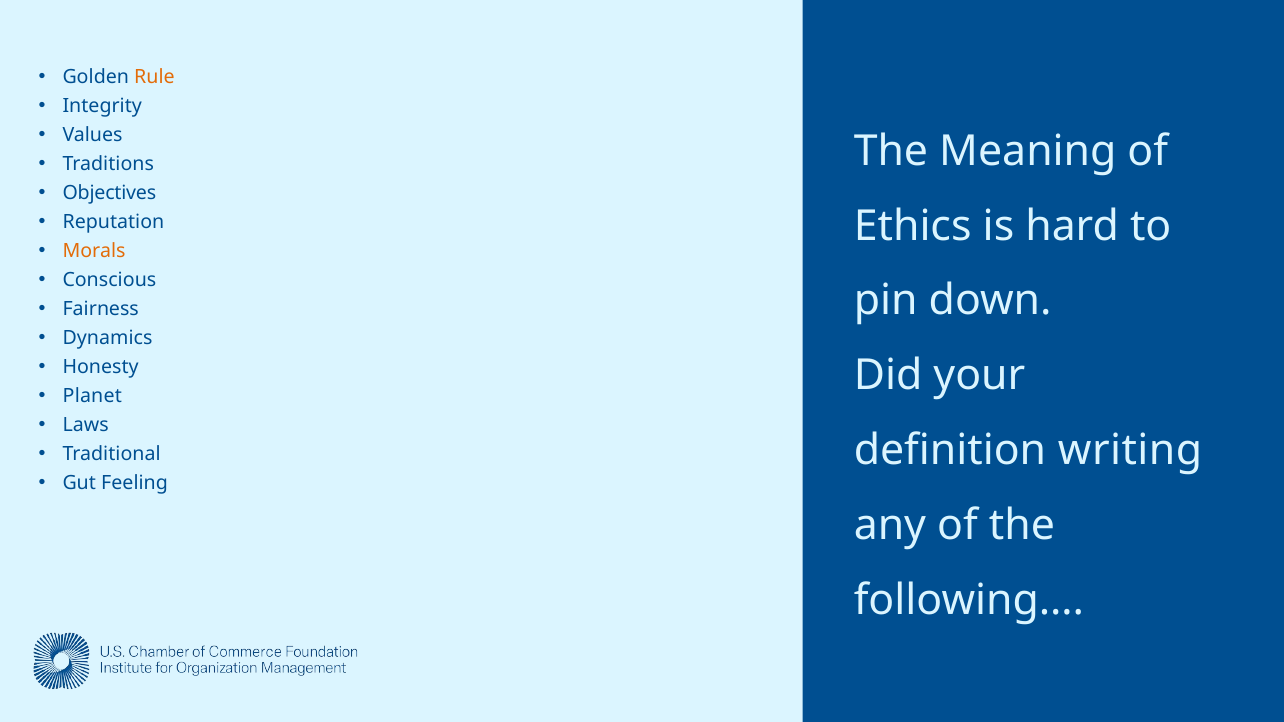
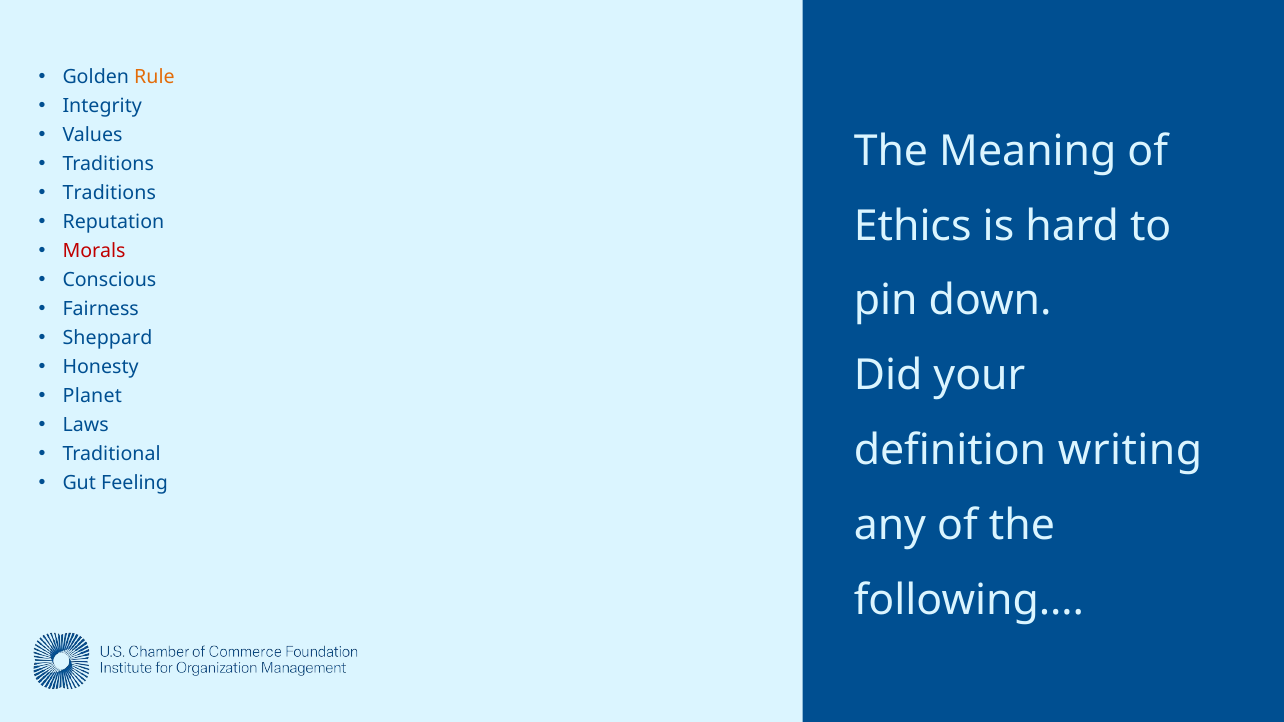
Objectives at (109, 193): Objectives -> Traditions
Morals colour: orange -> red
Dynamics: Dynamics -> Sheppard
